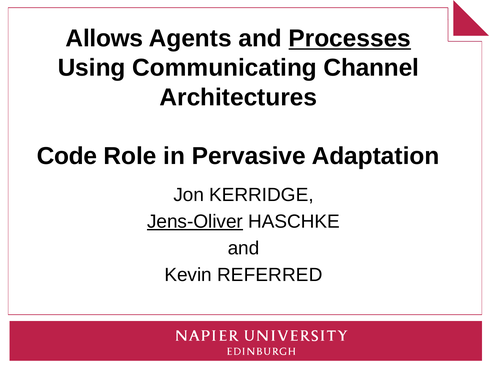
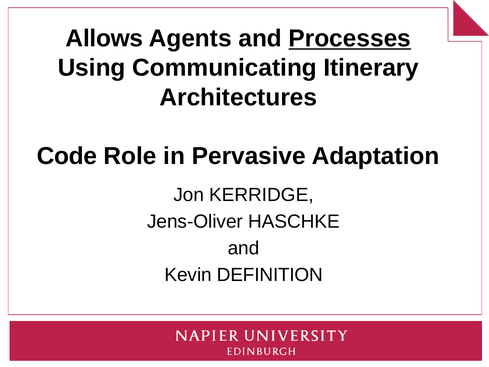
Channel: Channel -> Itinerary
Jens-Oliver underline: present -> none
REFERRED: REFERRED -> DEFINITION
